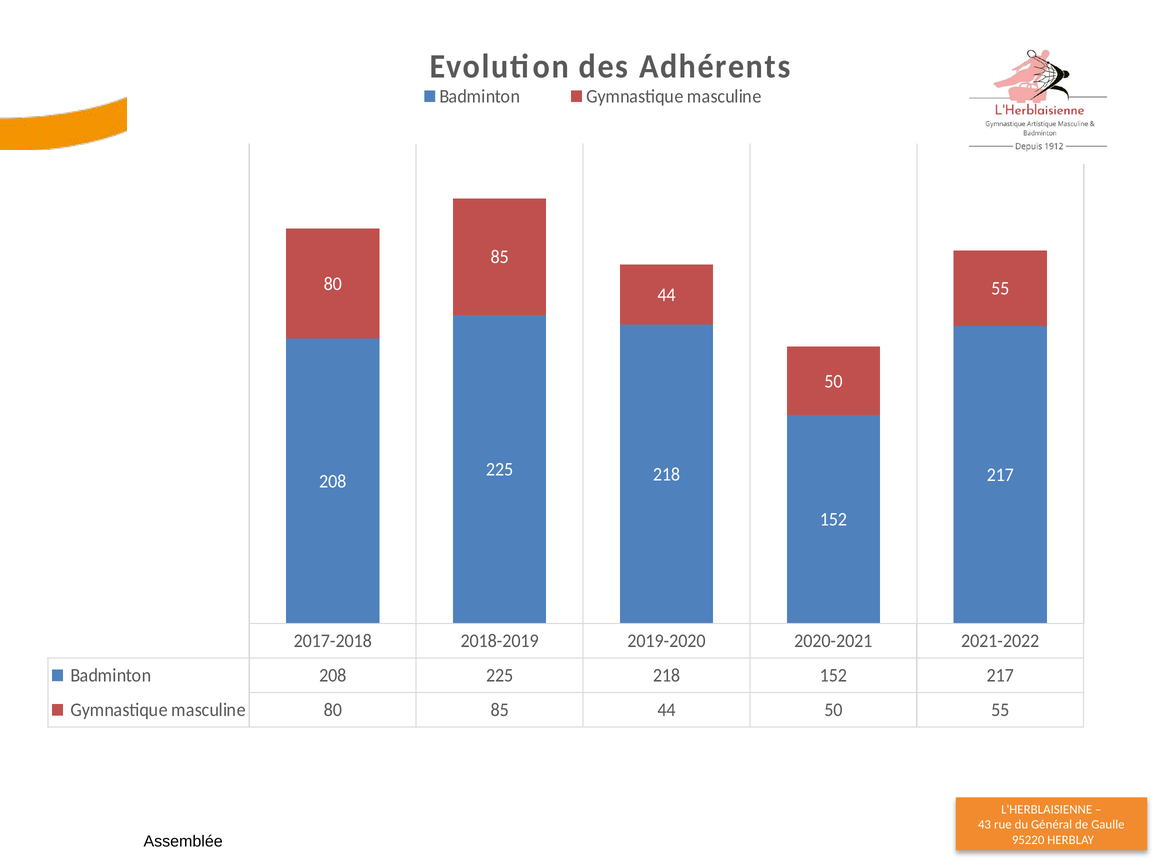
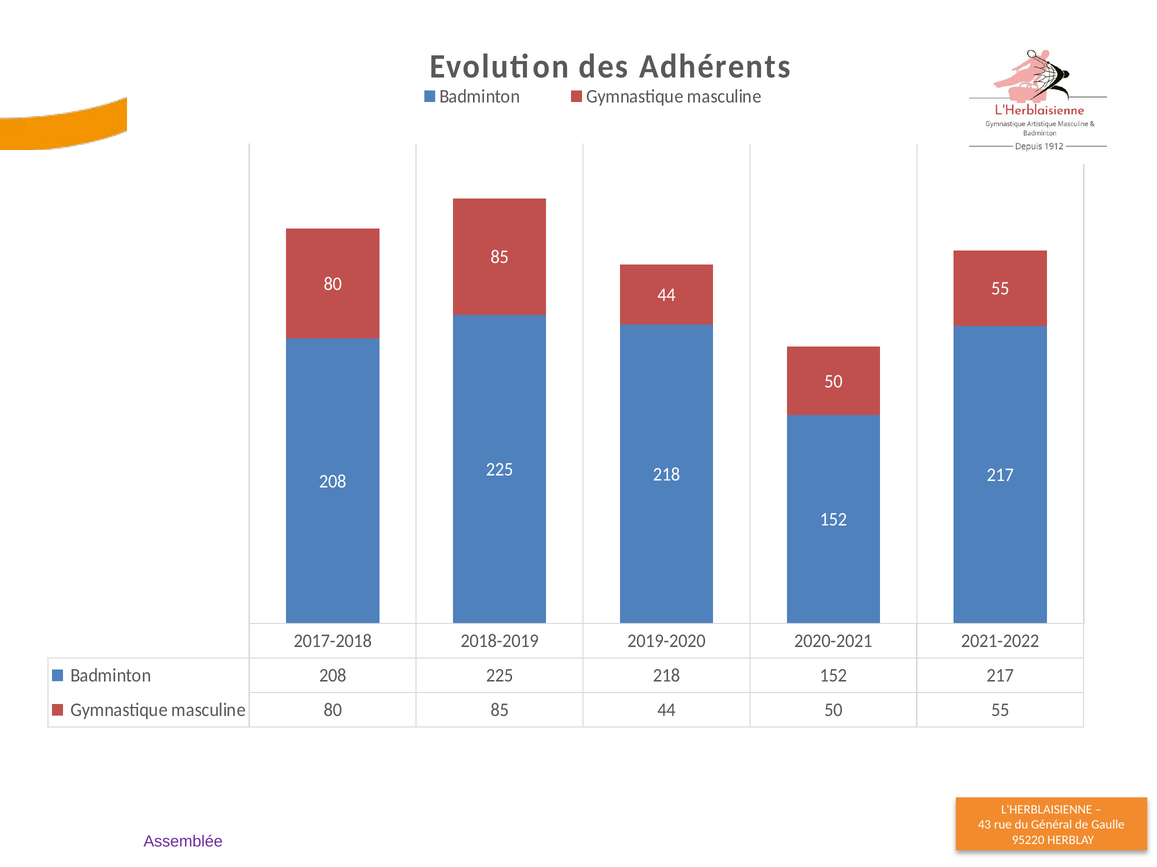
Assemblée colour: black -> purple
